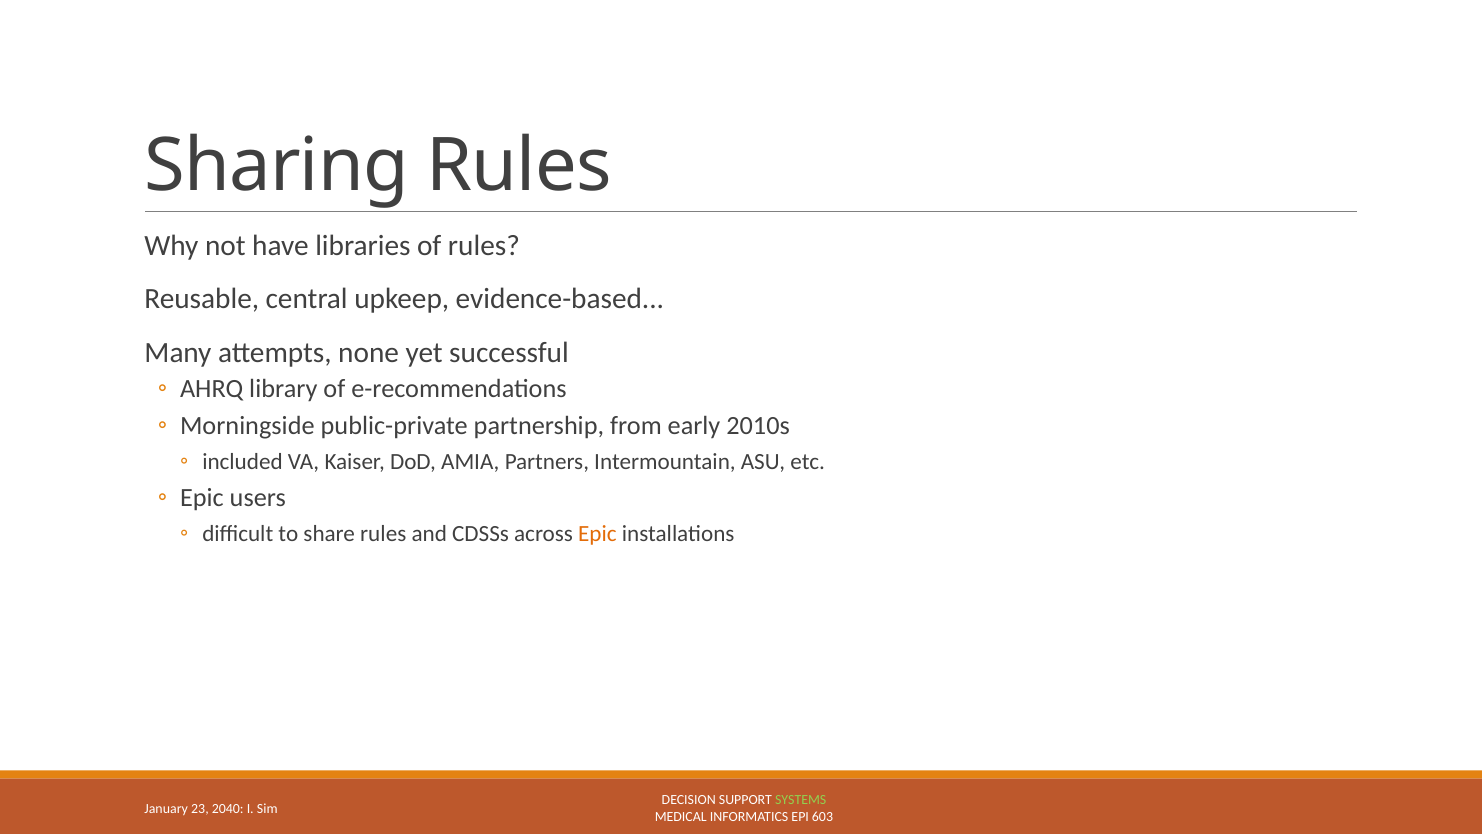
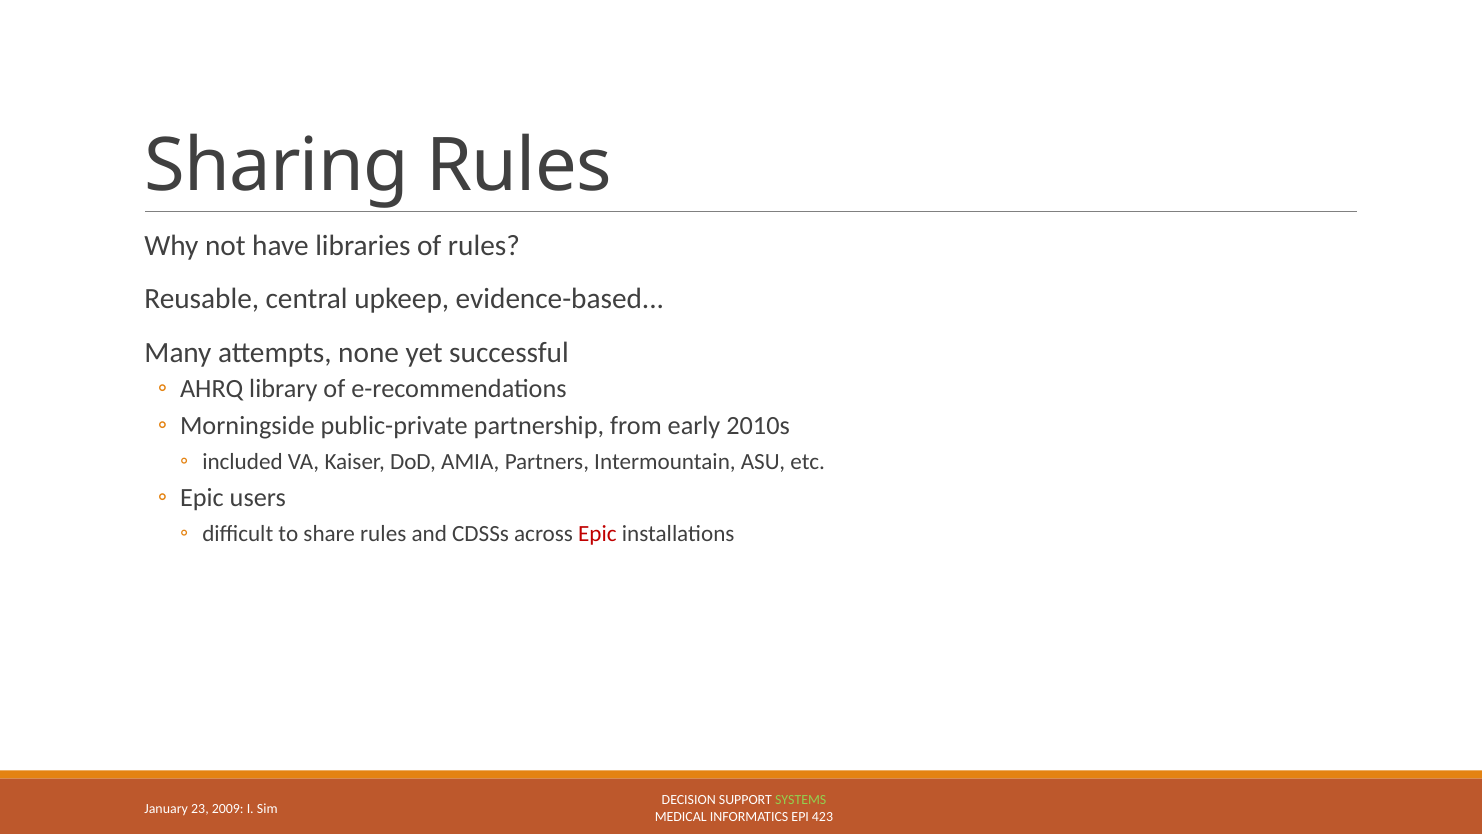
Epic at (597, 534) colour: orange -> red
2040: 2040 -> 2009
603: 603 -> 423
